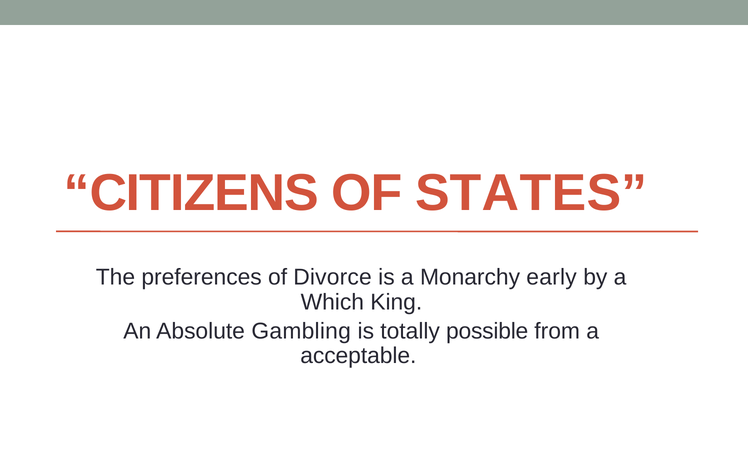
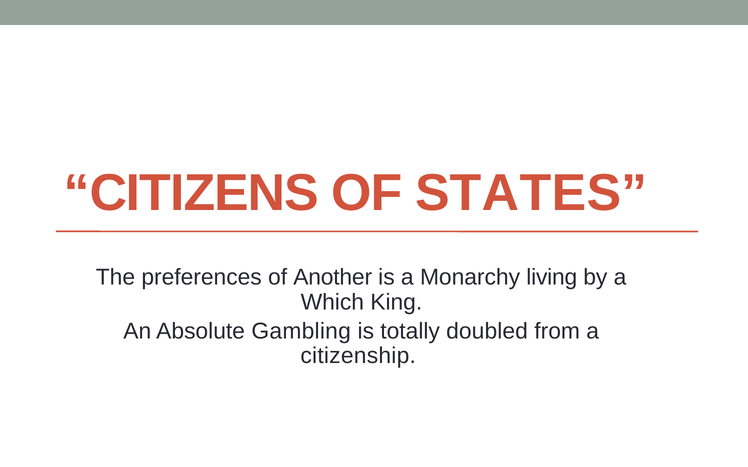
Divorce: Divorce -> Another
early: early -> living
possible: possible -> doubled
acceptable: acceptable -> citizenship
